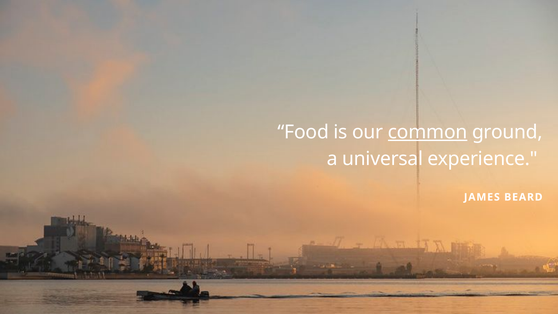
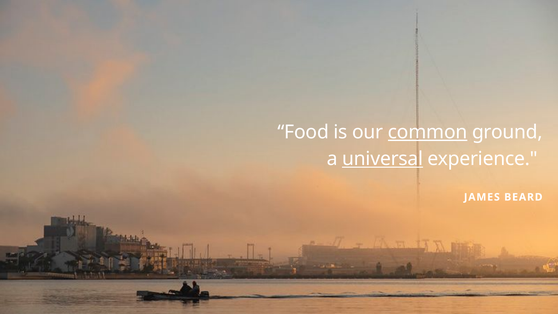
universal underline: none -> present
